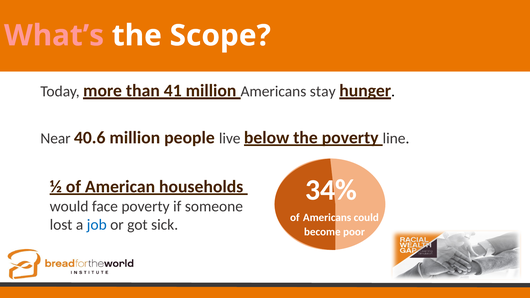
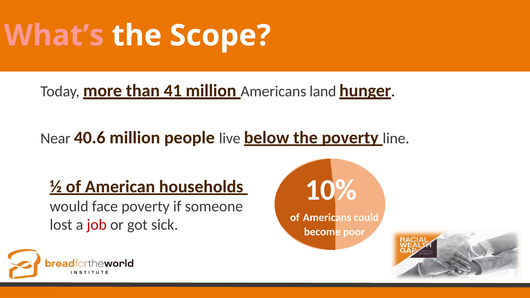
stay: stay -> land
34%: 34% -> 10%
job colour: blue -> red
